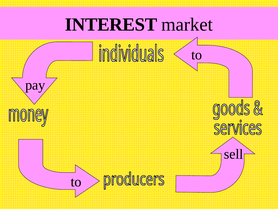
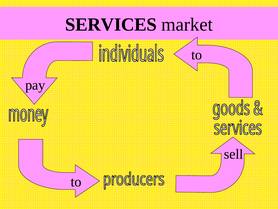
INTEREST: INTEREST -> SERVICES
